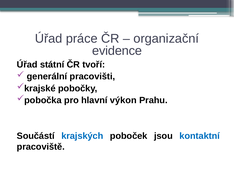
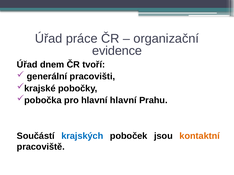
státní: státní -> dnem
hlavní výkon: výkon -> hlavní
kontaktní colour: blue -> orange
